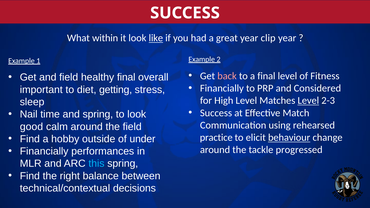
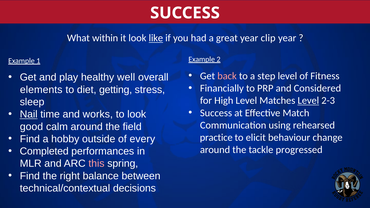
a final: final -> step
and field: field -> play
healthy final: final -> well
important: important -> elements
Nail underline: none -> present
and spring: spring -> works
behaviour underline: present -> none
under: under -> every
Financially at (44, 151): Financially -> Completed
this colour: light blue -> pink
